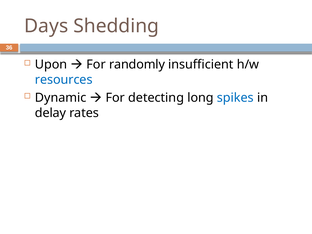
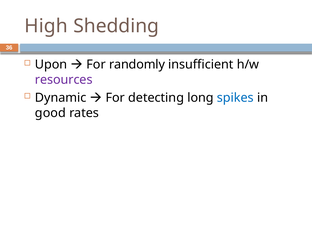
Days: Days -> High
resources colour: blue -> purple
delay: delay -> good
